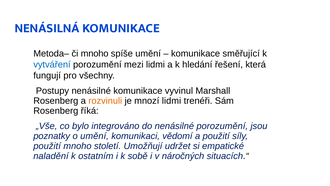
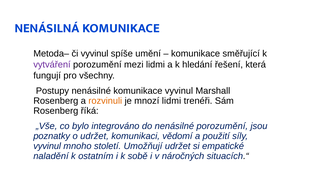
či mnoho: mnoho -> vyvinul
vytváření colour: blue -> purple
o umění: umění -> udržet
použití at (47, 146): použití -> vyvinul
